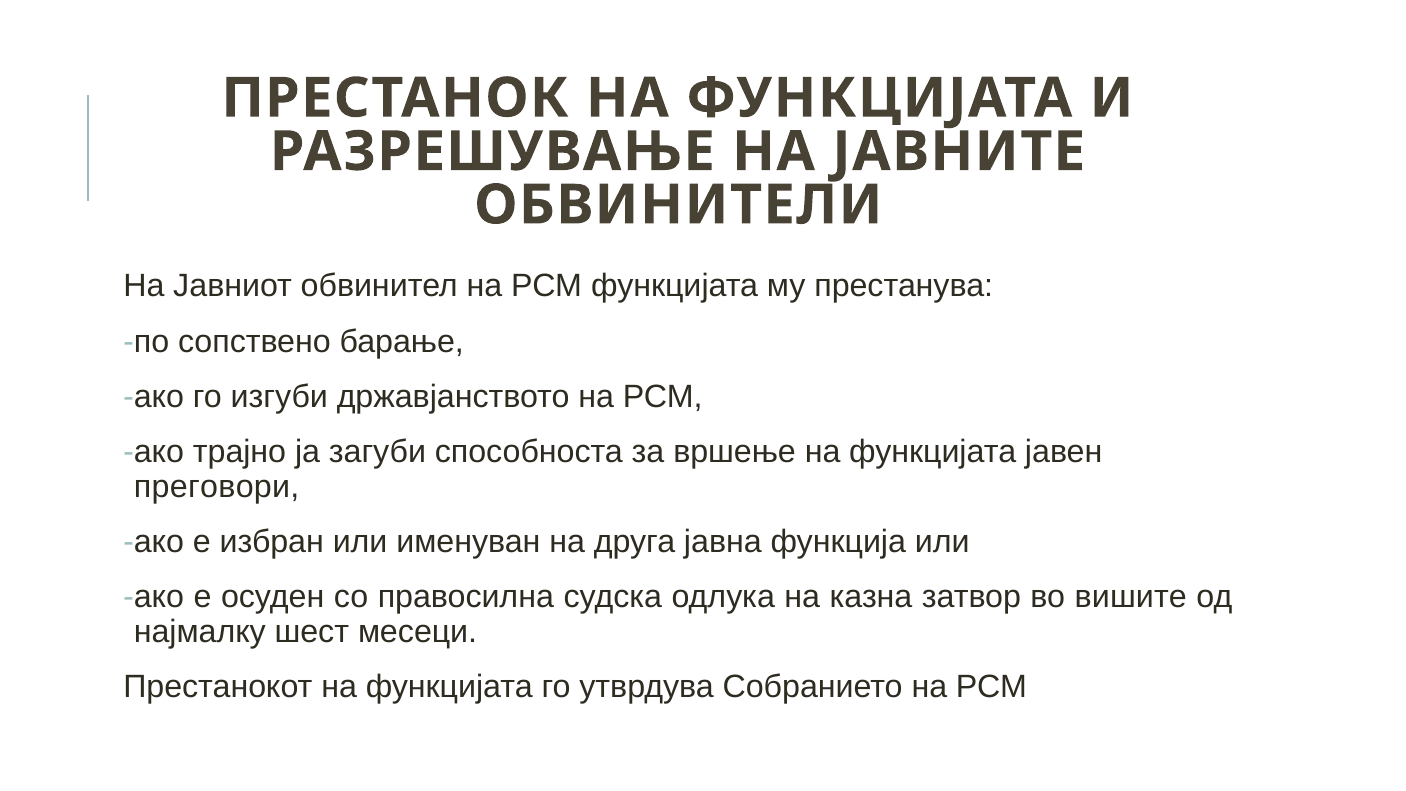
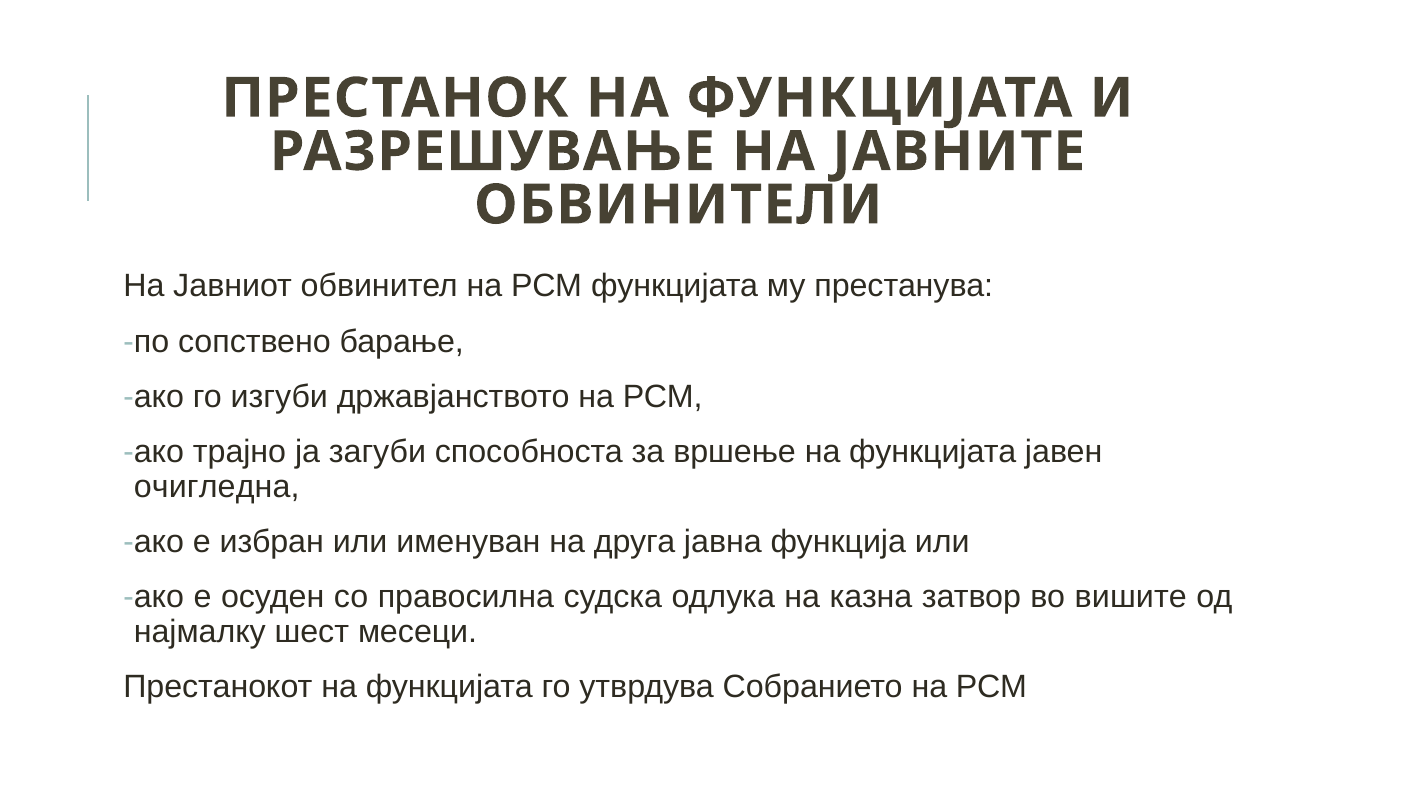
преговори: преговори -> очигледна
